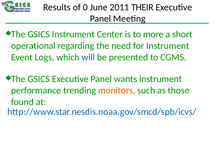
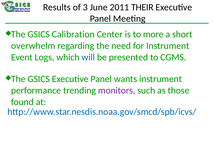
0: 0 -> 3
GSICS Instrument: Instrument -> Calibration
operational: operational -> overwhelm
monitors colour: orange -> purple
